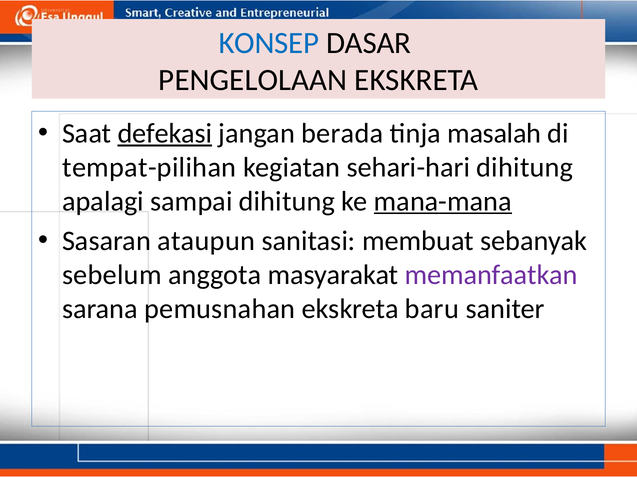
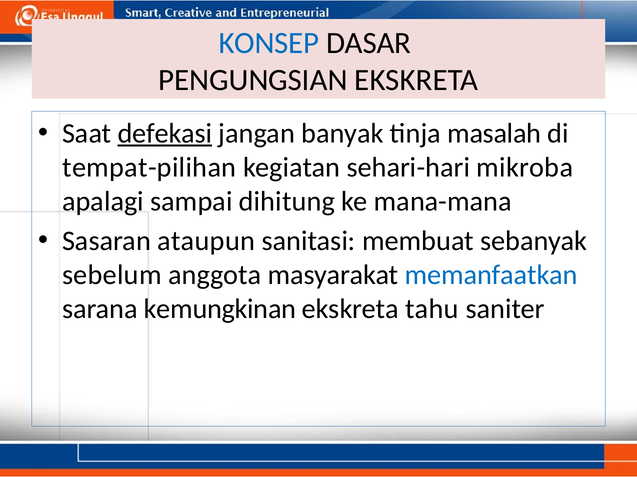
PENGELOLAAN: PENGELOLAAN -> PENGUNGSIAN
berada: berada -> banyak
sehari-hari dihitung: dihitung -> mikroba
mana-mana underline: present -> none
memanfaatkan colour: purple -> blue
pemusnahan: pemusnahan -> kemungkinan
baru: baru -> tahu
